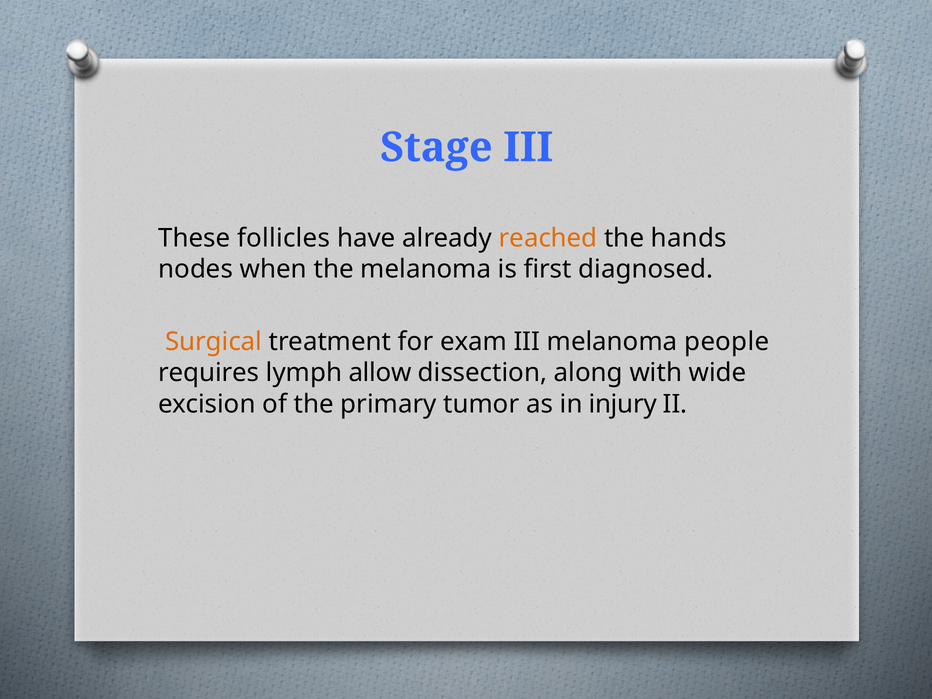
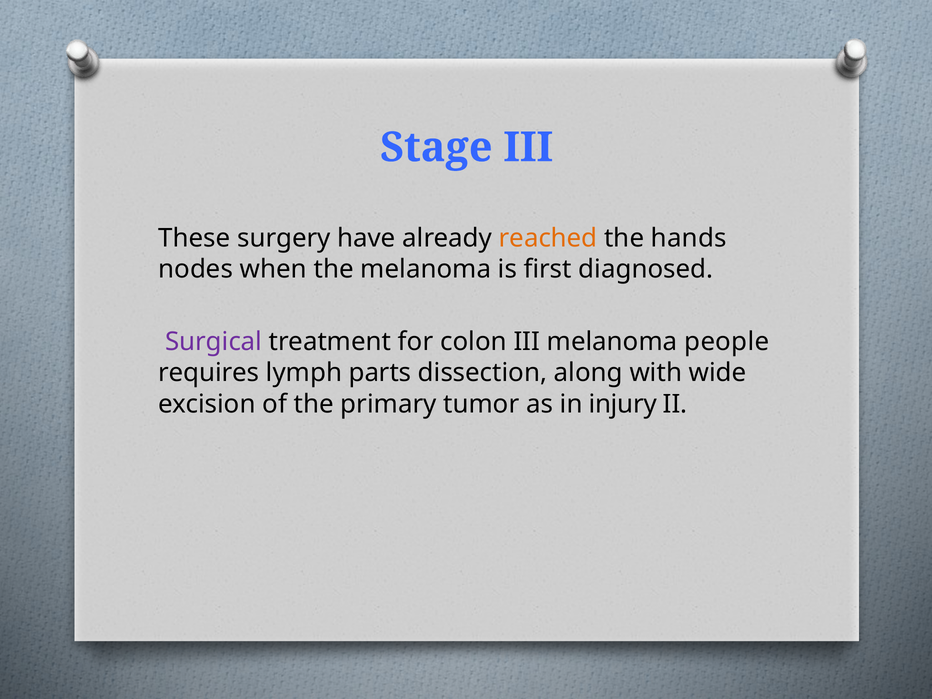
follicles: follicles -> surgery
Surgical colour: orange -> purple
exam: exam -> colon
allow: allow -> parts
